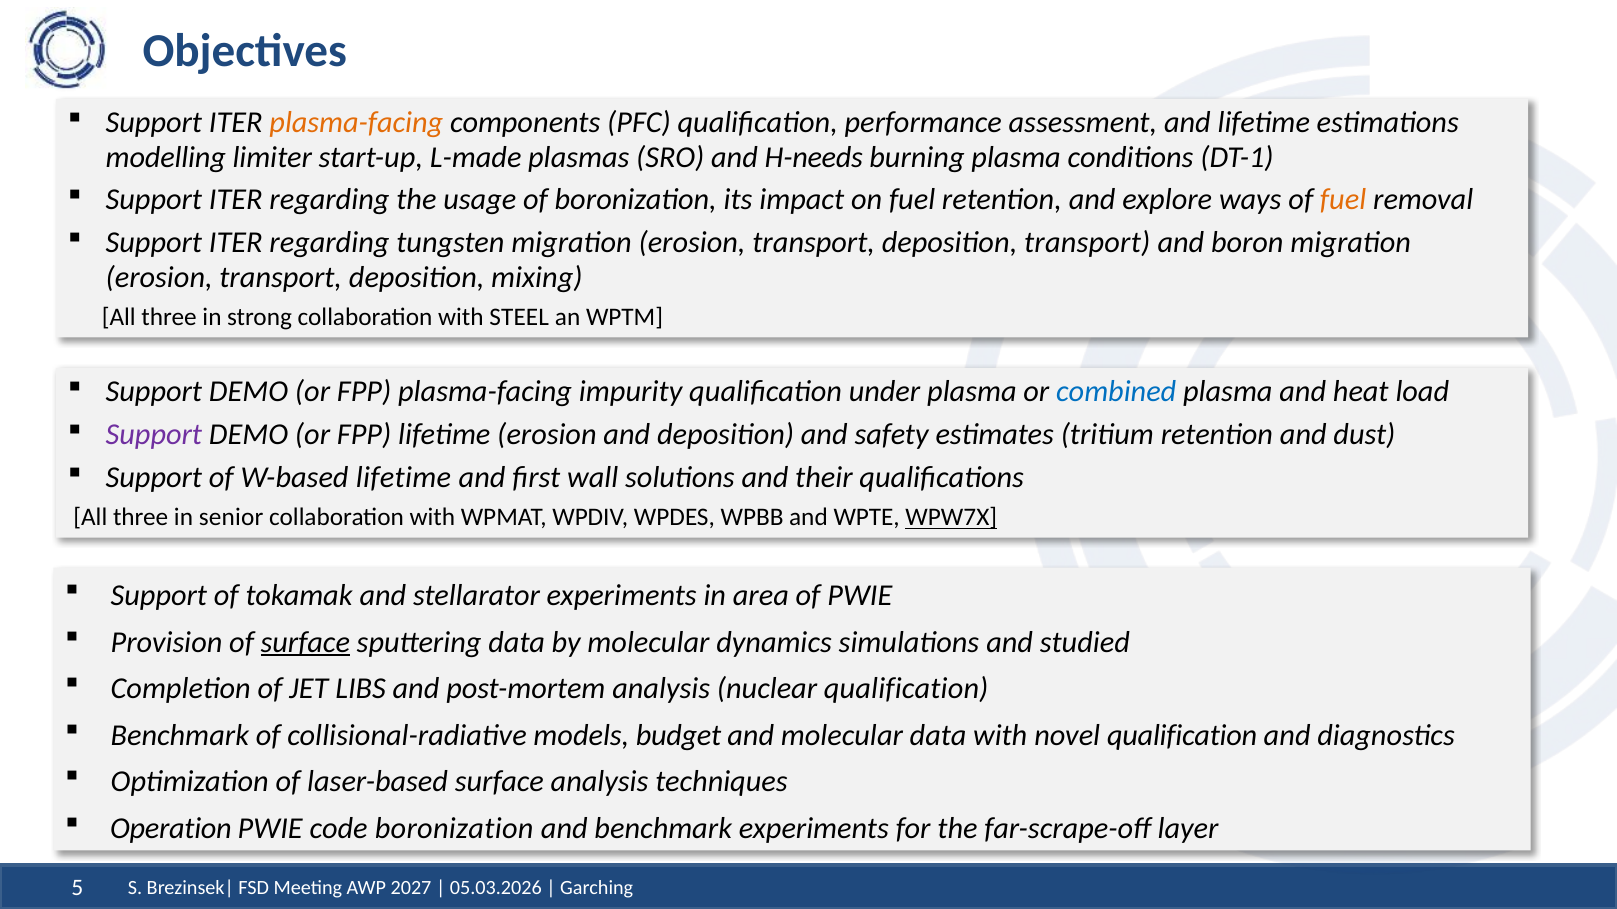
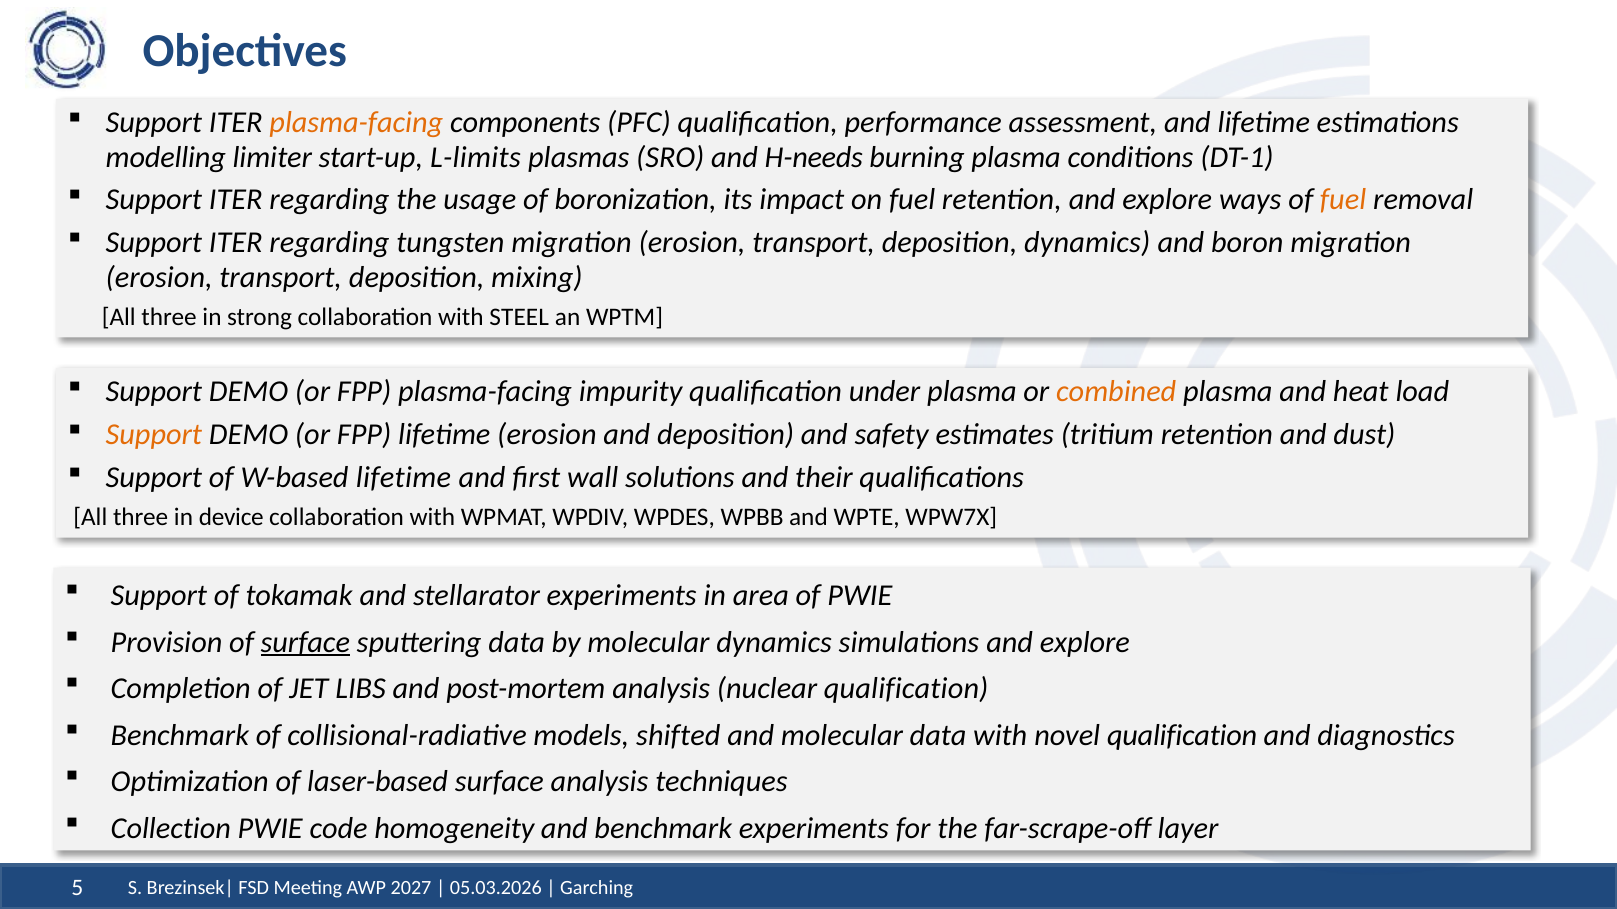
L-made: L-made -> L-limits
deposition transport: transport -> dynamics
combined colour: blue -> orange
Support at (154, 435) colour: purple -> orange
senior: senior -> device
WPW7X underline: present -> none
simulations and studied: studied -> explore
budget: budget -> shifted
Operation: Operation -> Collection
code boronization: boronization -> homogeneity
